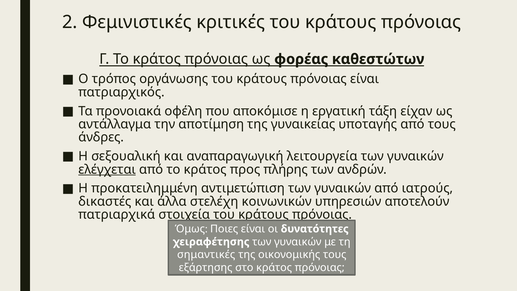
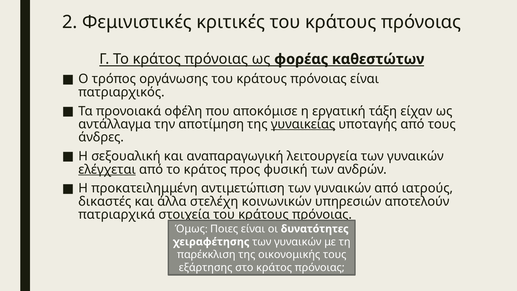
γυναικείας underline: none -> present
πλήρης: πλήρης -> φυσική
σημαντικές: σημαντικές -> παρέκκλιση
